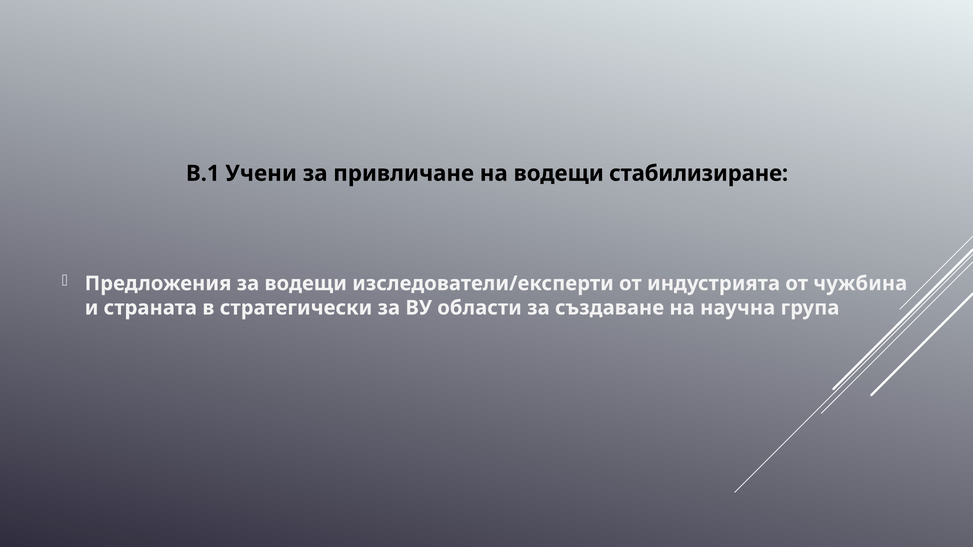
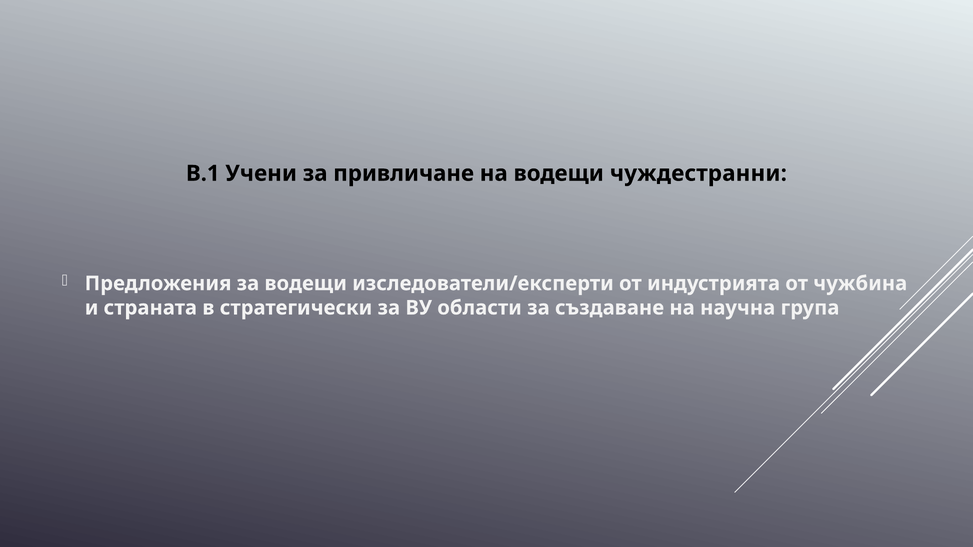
стабилизиране: стабилизиране -> чуждестранни
